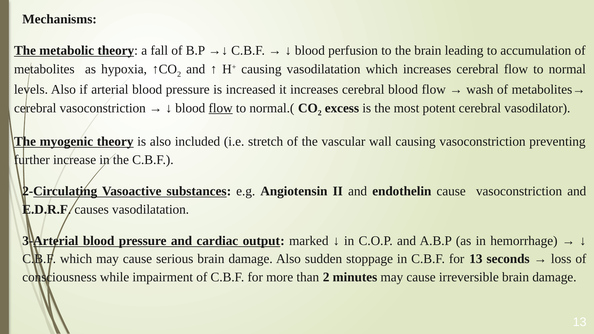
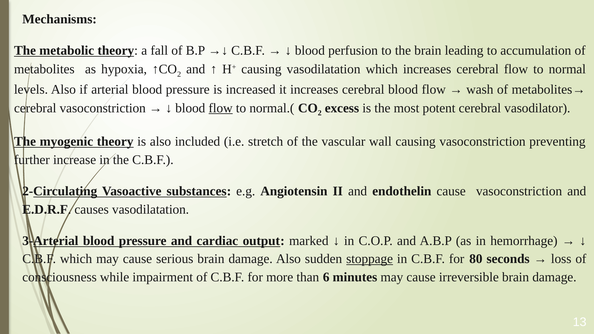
stoppage underline: none -> present
for 13: 13 -> 80
than 2: 2 -> 6
